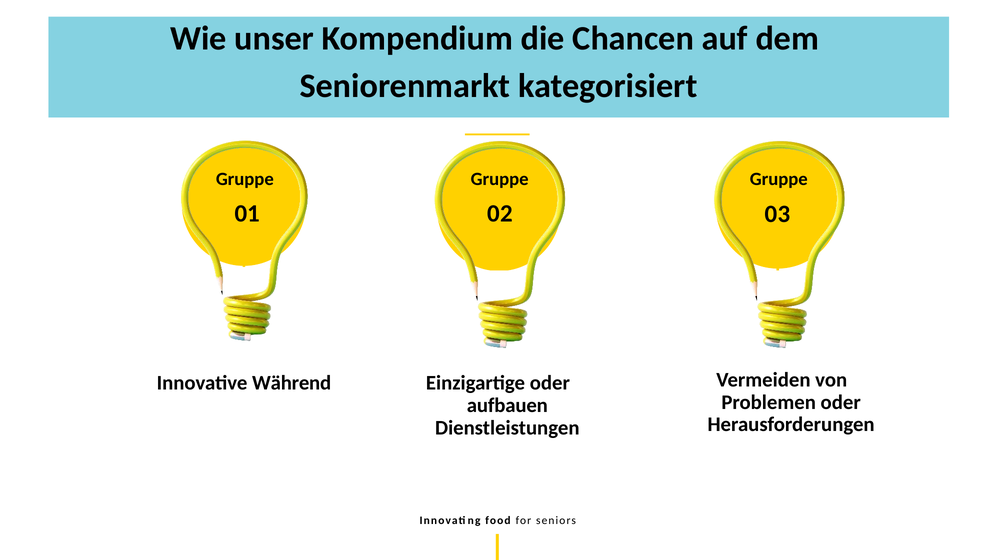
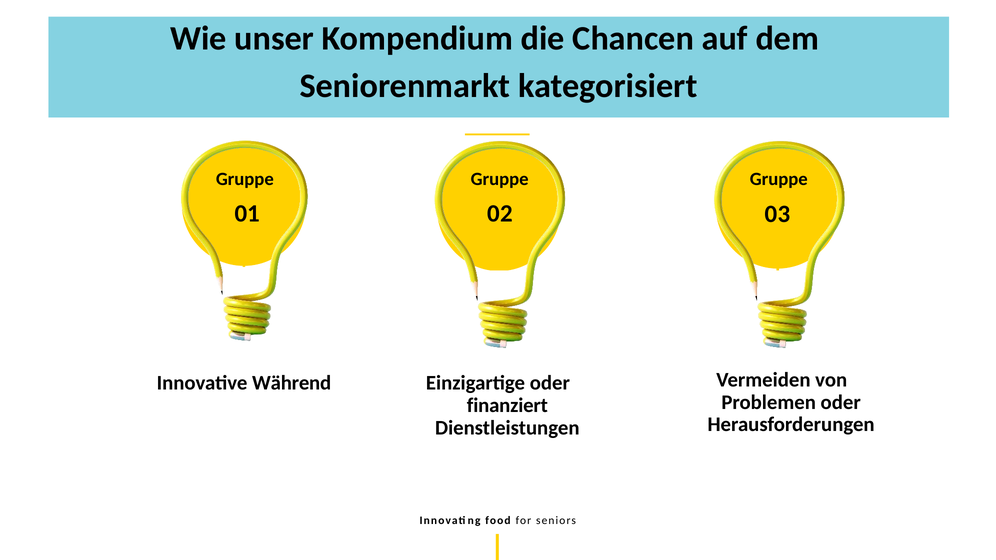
aufbauen: aufbauen -> finanziert
